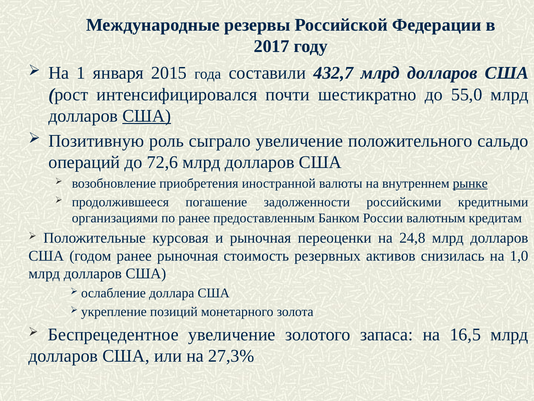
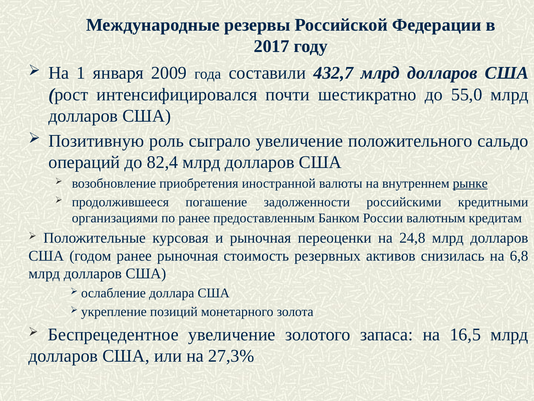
2015: 2015 -> 2009
США at (147, 116) underline: present -> none
72,6: 72,6 -> 82,4
1,0: 1,0 -> 6,8
